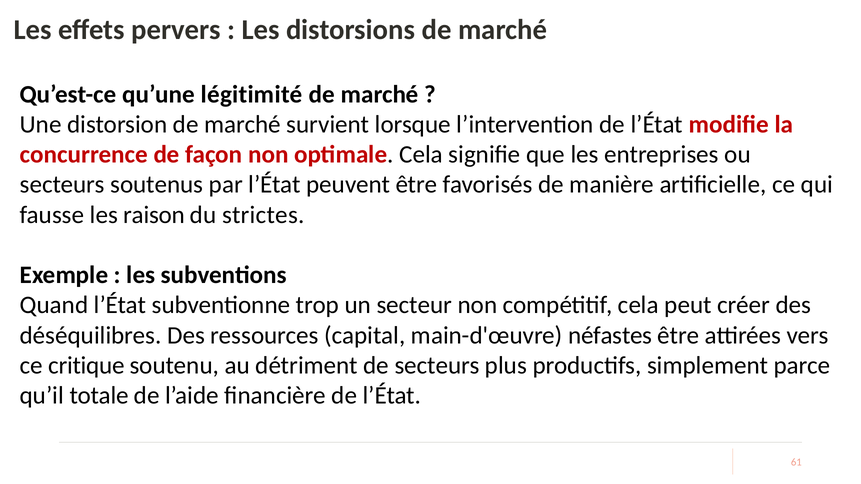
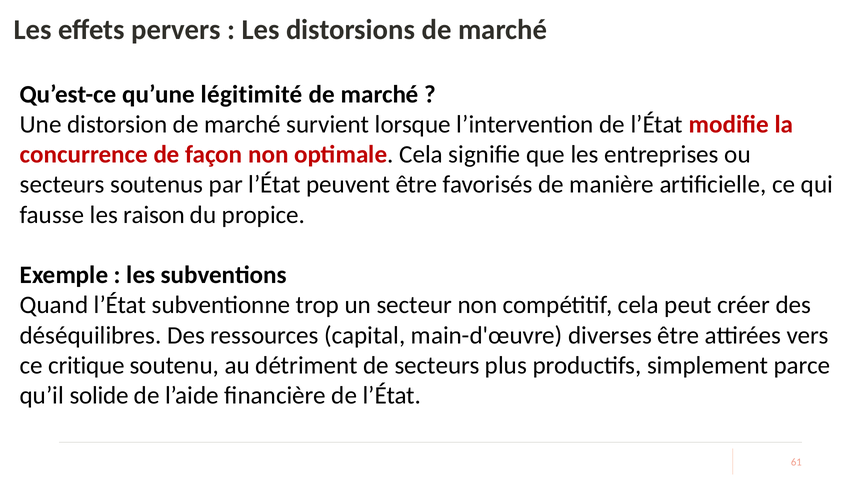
strictes: strictes -> propice
néfastes: néfastes -> diverses
totale: totale -> solide
